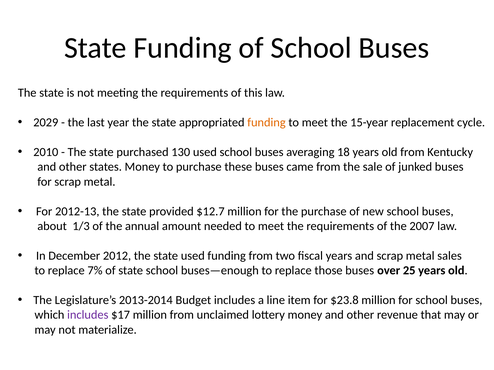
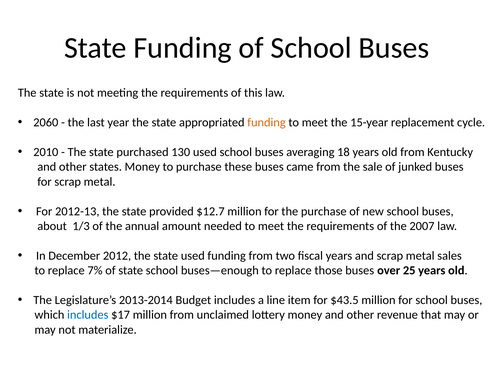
2029: 2029 -> 2060
$23.8: $23.8 -> $43.5
includes at (88, 315) colour: purple -> blue
